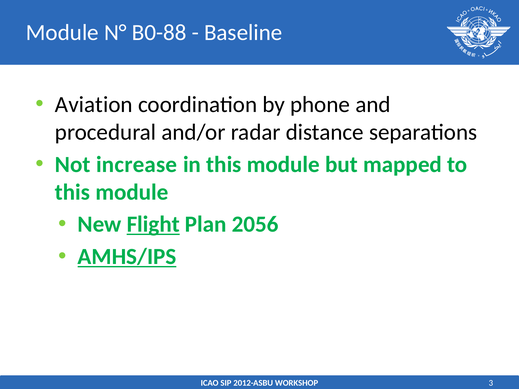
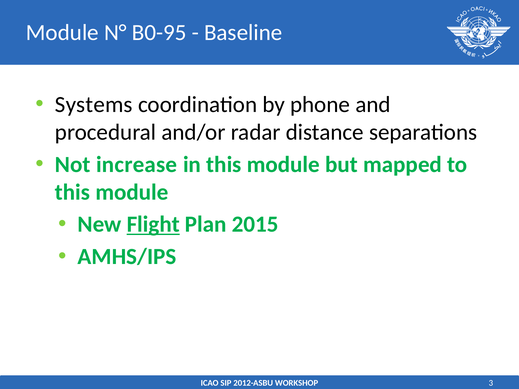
B0-88: B0-88 -> B0-95
Aviation: Aviation -> Systems
2056: 2056 -> 2015
AMHS/IPS underline: present -> none
